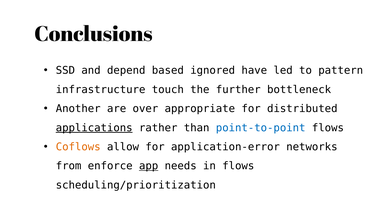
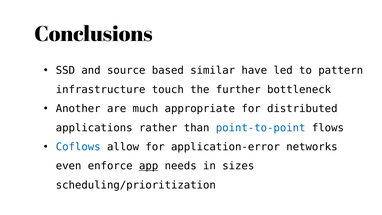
depend: depend -> source
ignored: ignored -> similar
over: over -> much
applications underline: present -> none
Coflows colour: orange -> blue
from: from -> even
in flows: flows -> sizes
